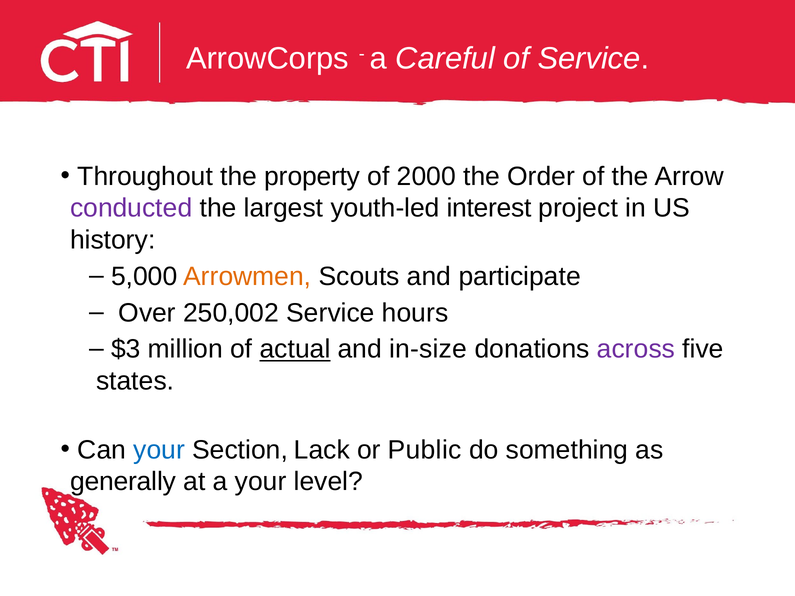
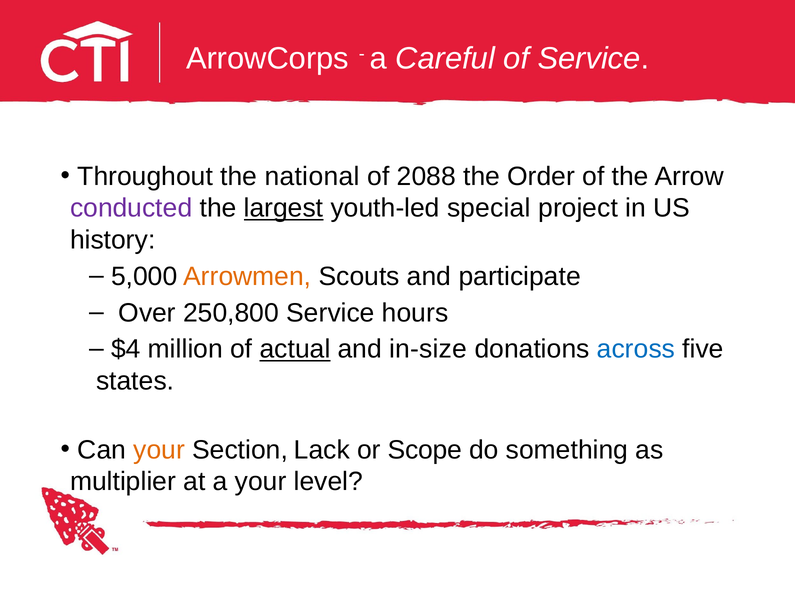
property: property -> national
2000: 2000 -> 2088
largest underline: none -> present
interest: interest -> special
250,002: 250,002 -> 250,800
$3: $3 -> $4
across colour: purple -> blue
your at (159, 450) colour: blue -> orange
Public: Public -> Scope
generally: generally -> multiplier
